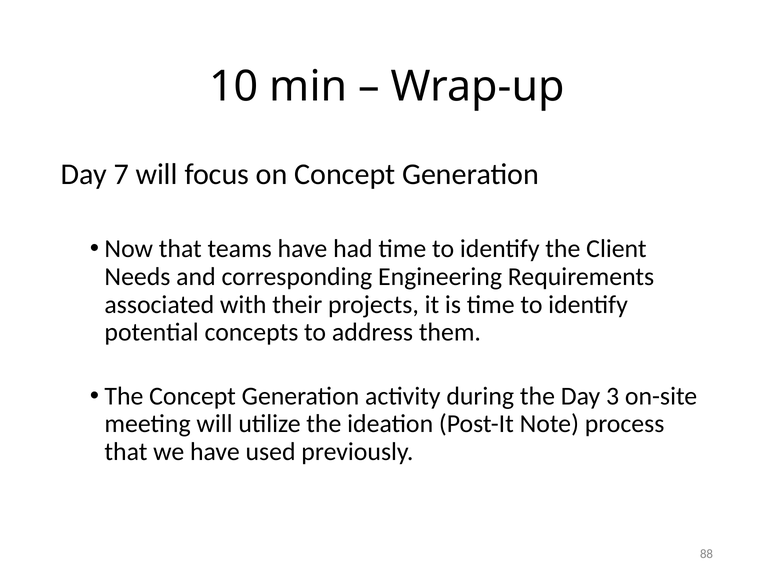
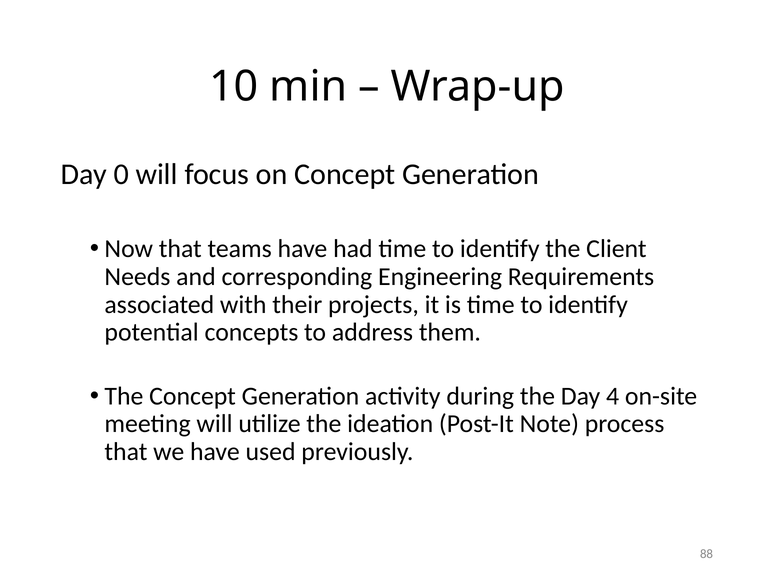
7: 7 -> 0
3: 3 -> 4
